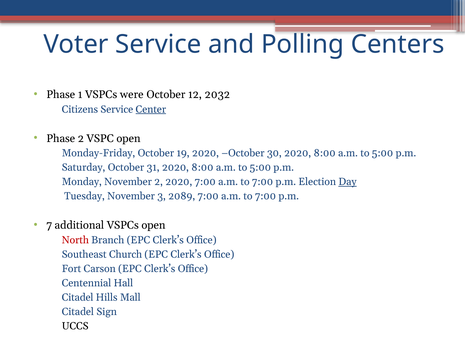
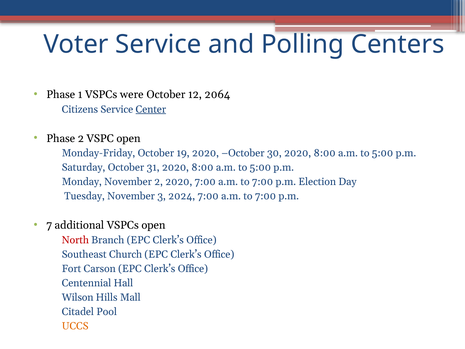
2032: 2032 -> 2064
Day underline: present -> none
2089: 2089 -> 2024
Citadel at (78, 297): Citadel -> Wilson
Sign: Sign -> Pool
UCCS colour: black -> orange
